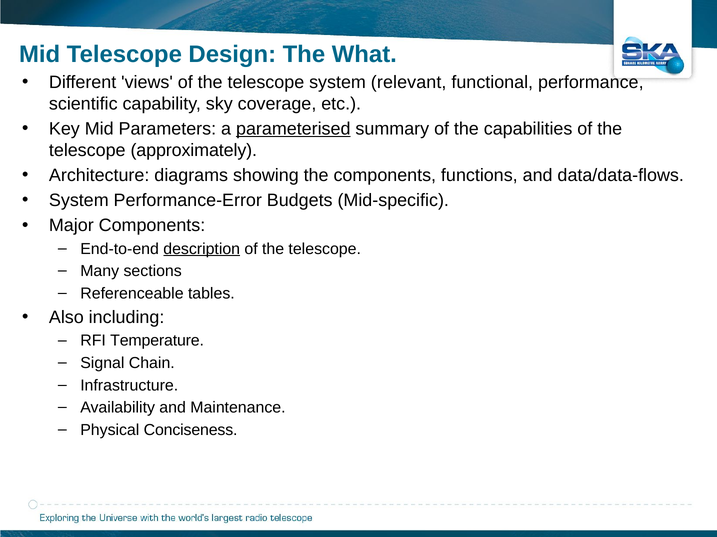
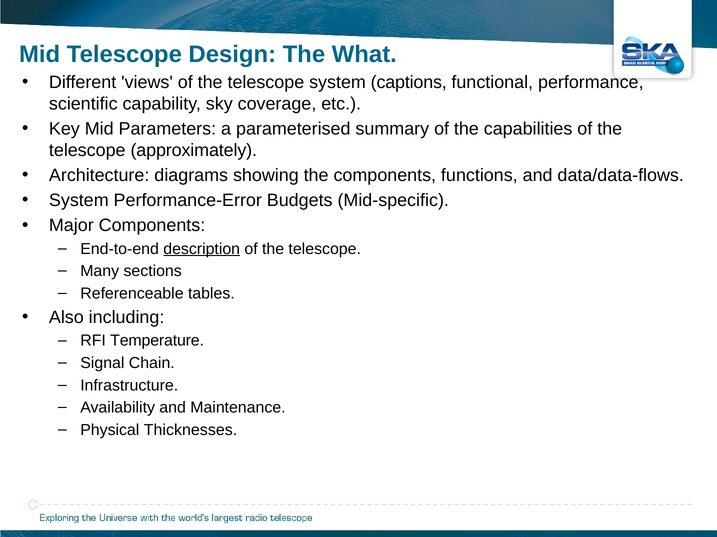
relevant: relevant -> captions
parameterised underline: present -> none
Conciseness: Conciseness -> Thicknesses
